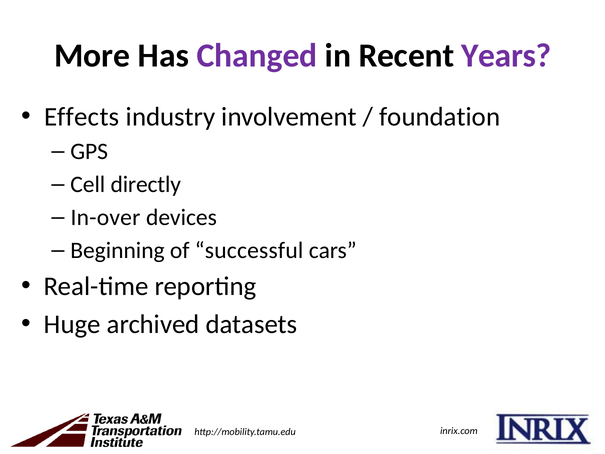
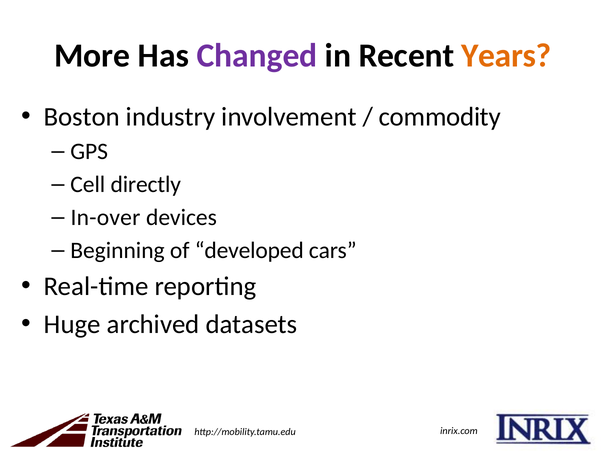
Years colour: purple -> orange
Effects: Effects -> Boston
foundation: foundation -> commodity
successful: successful -> developed
